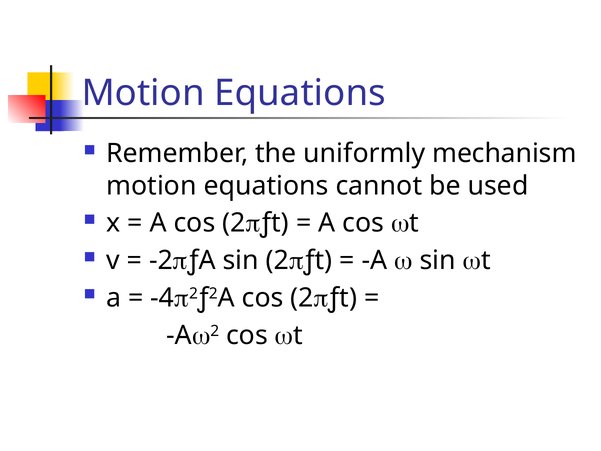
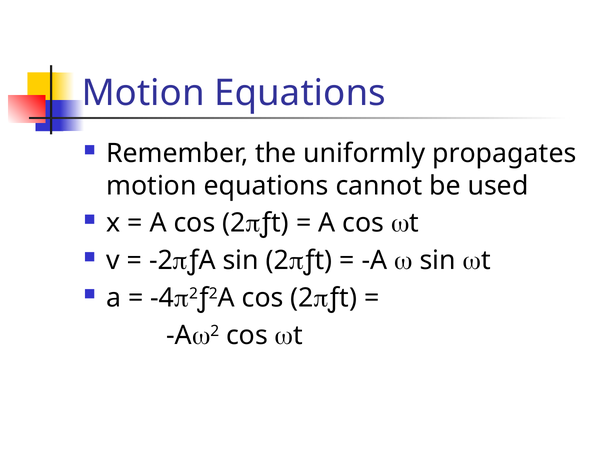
mechanism: mechanism -> propagates
